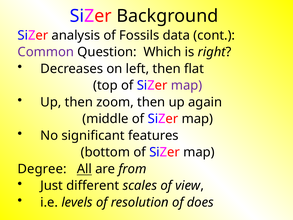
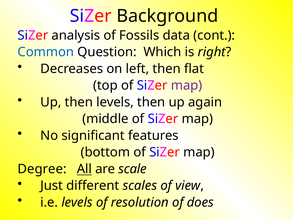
Common colour: purple -> blue
then zoom: zoom -> levels
from: from -> scale
